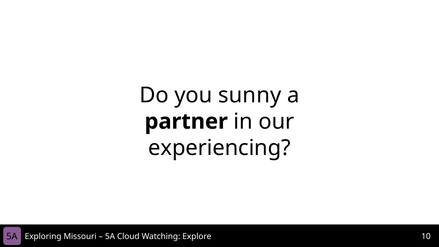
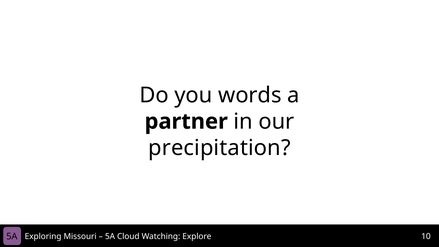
sunny: sunny -> words
experiencing: experiencing -> precipitation
